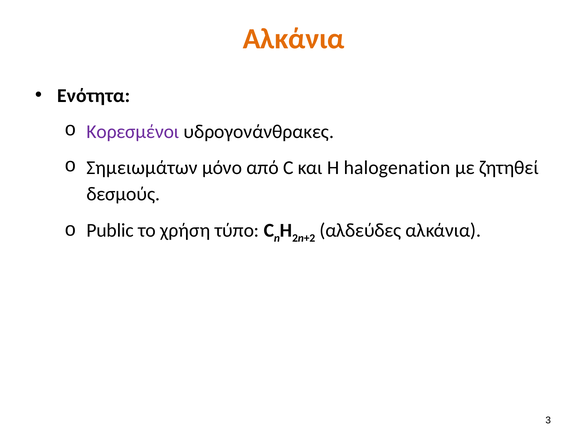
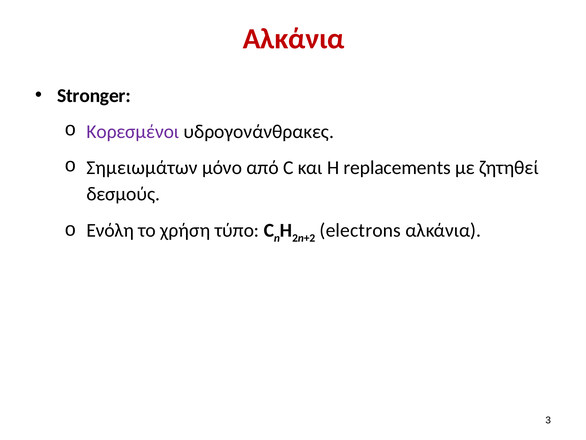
Αλκάνια at (294, 39) colour: orange -> red
Ενότητα: Ενότητα -> Stronger
halogenation: halogenation -> replacements
Public: Public -> Ενόλη
αλδεύδες: αλδεύδες -> electrons
